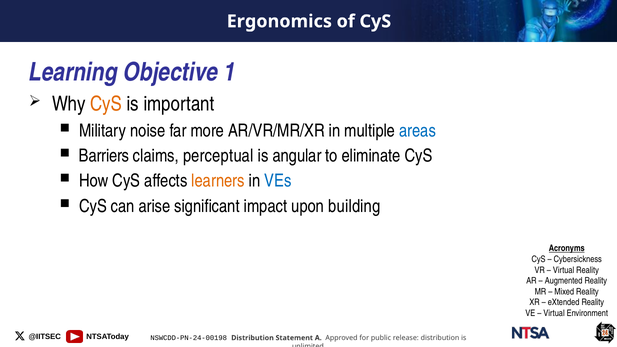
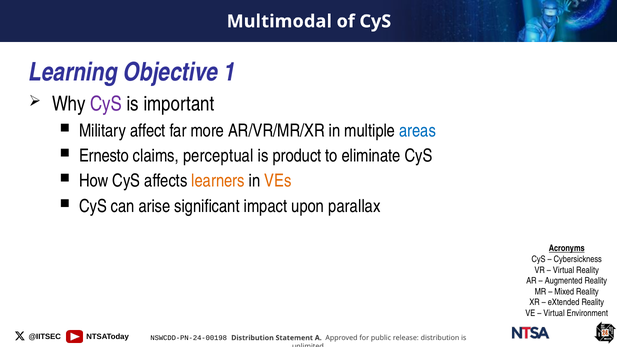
Ergonomics: Ergonomics -> Multimodal
CyS at (106, 104) colour: orange -> purple
noise: noise -> affect
Barriers: Barriers -> Ernesto
angular: angular -> product
VEs colour: blue -> orange
building: building -> parallax
